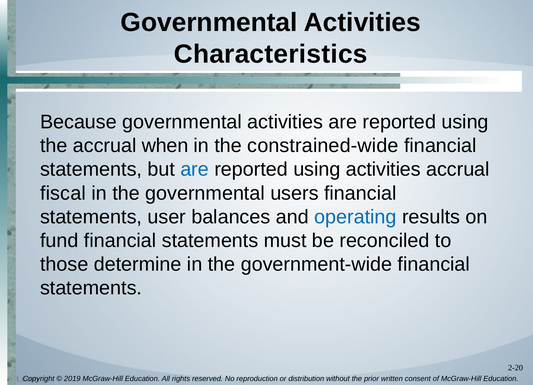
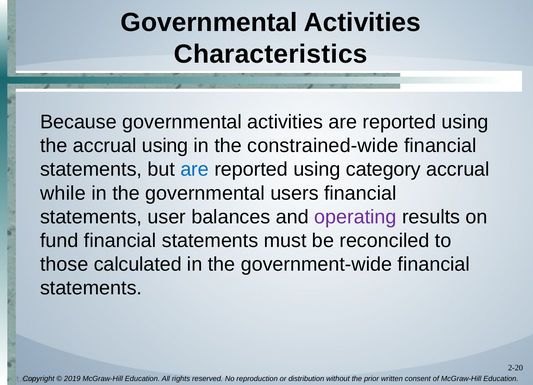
accrual when: when -> using
using activities: activities -> category
fiscal: fiscal -> while
operating colour: blue -> purple
determine: determine -> calculated
